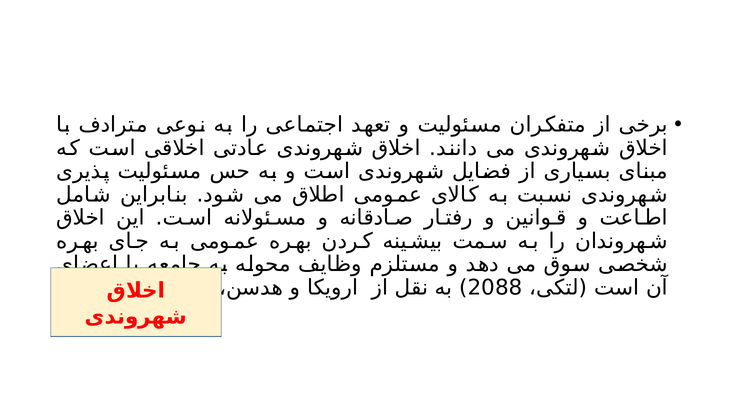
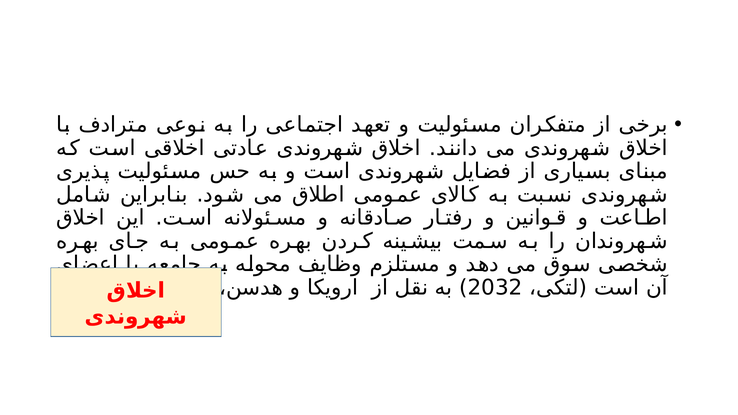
2088: 2088 -> 2032
